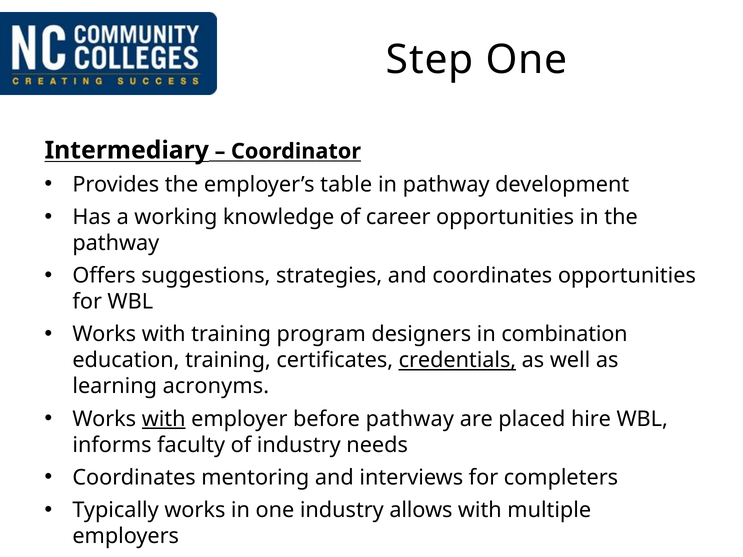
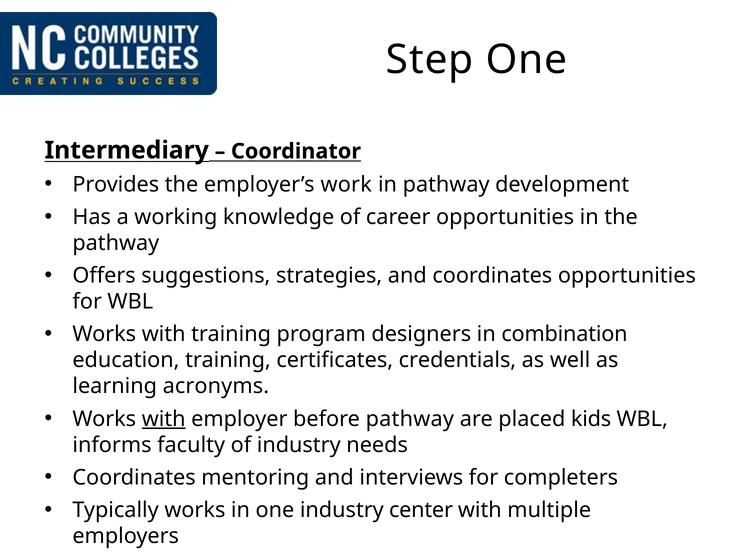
table: table -> work
credentials underline: present -> none
hire: hire -> kids
allows: allows -> center
